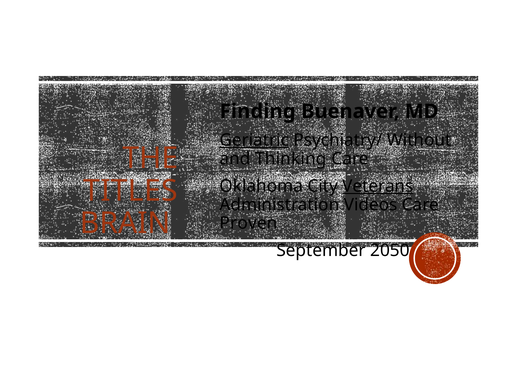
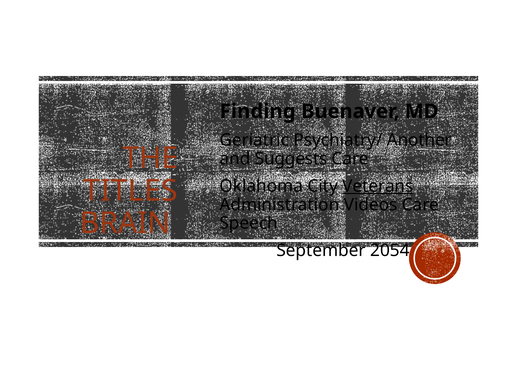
Geriatric underline: present -> none
Without: Without -> Another
Thinking: Thinking -> Suggests
Proven: Proven -> Speech
2050: 2050 -> 2054
